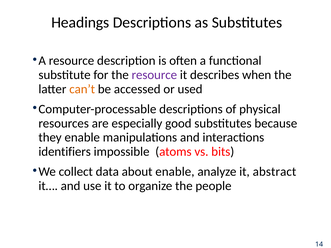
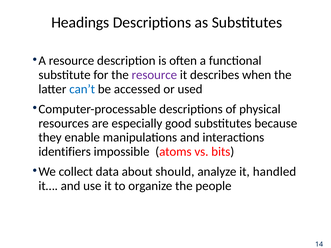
can’t colour: orange -> blue
about enable: enable -> should
abstract: abstract -> handled
